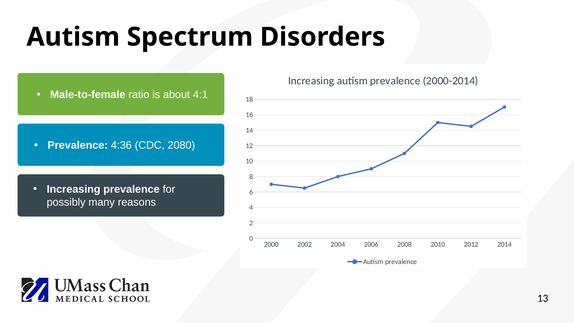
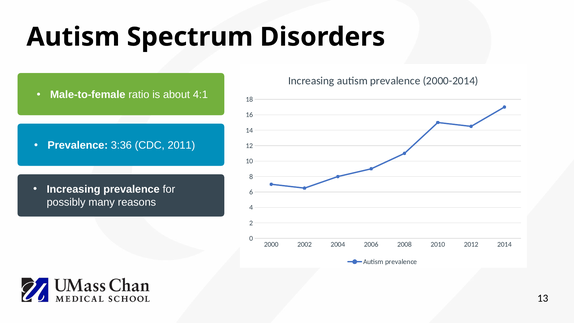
4:36: 4:36 -> 3:36
2080: 2080 -> 2011
